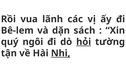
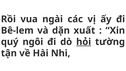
lãnh: lãnh -> ngài
sách: sách -> xuất
Nhi underline: present -> none
